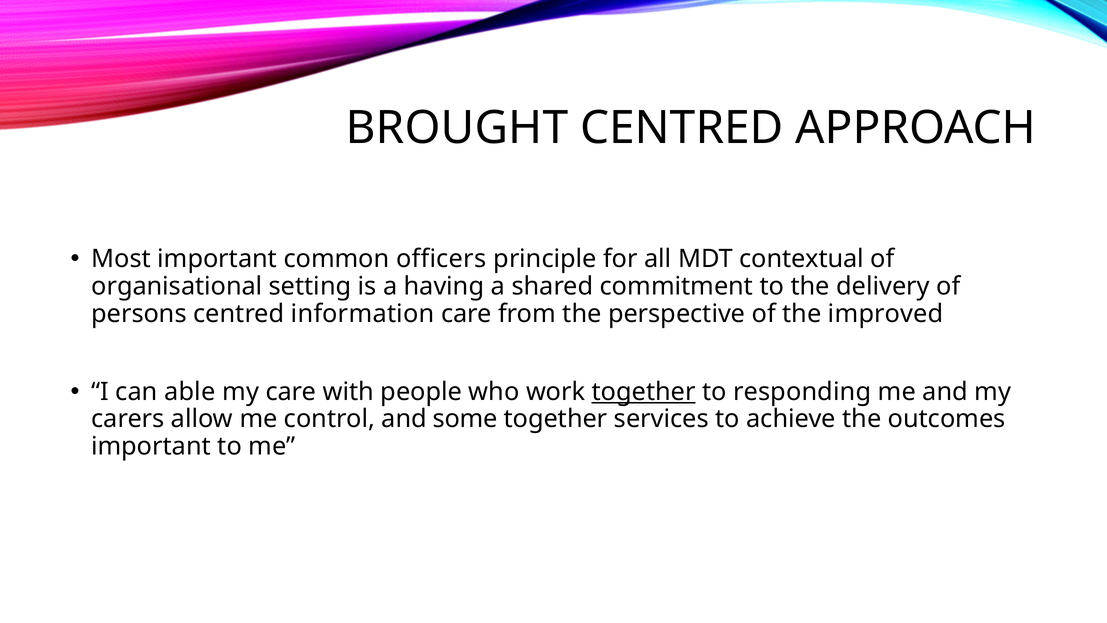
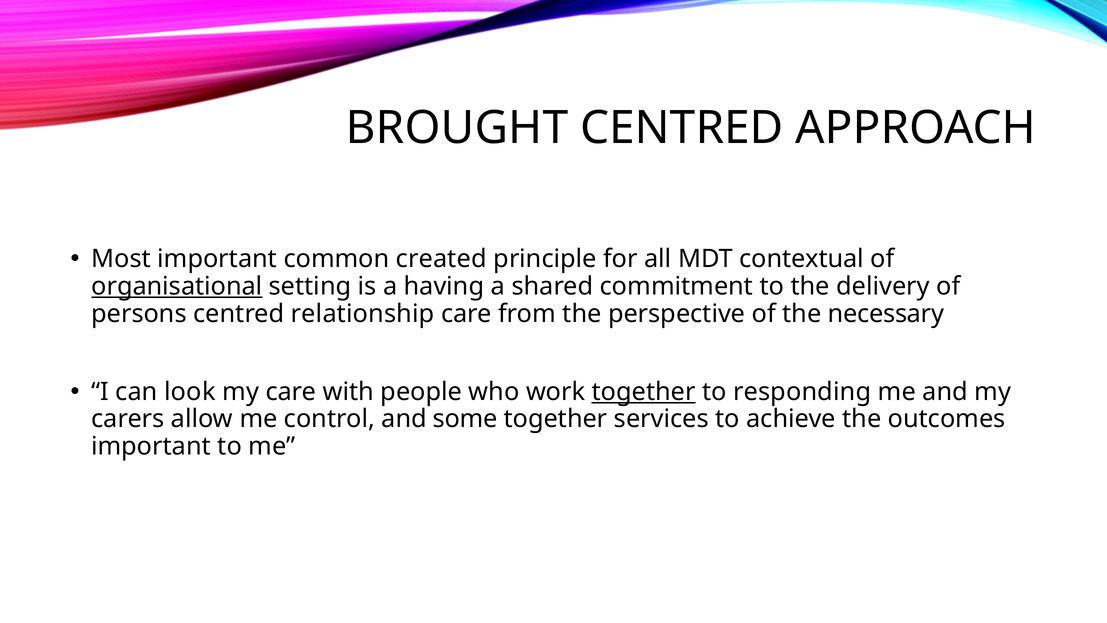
officers: officers -> created
organisational underline: none -> present
information: information -> relationship
improved: improved -> necessary
able: able -> look
